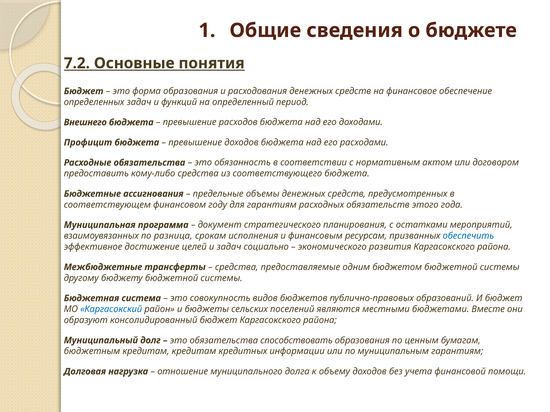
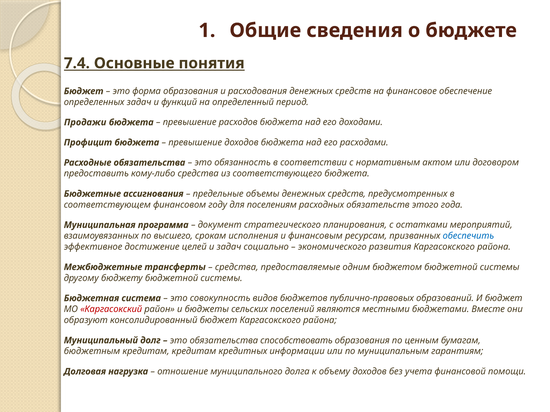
7.2: 7.2 -> 7.4
Внешнего: Внешнего -> Продажи
для гарантиям: гарантиям -> поселениям
разница: разница -> высшего
Каргасокский colour: blue -> red
